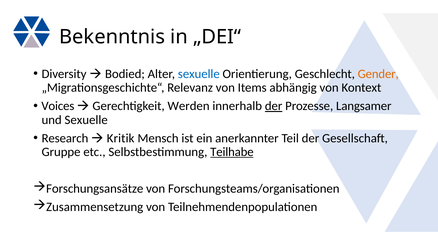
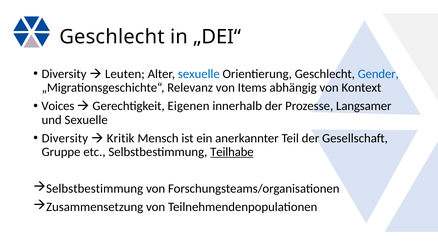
Bekenntnis at (112, 37): Bekenntnis -> Geschlecht
Bodied: Bodied -> Leuten
Gender colour: orange -> blue
Werden: Werden -> Eigenen
der at (274, 106) underline: present -> none
Research at (65, 138): Research -> Diversity
Forschungsansätze at (95, 189): Forschungsansätze -> Selbstbestimmung
